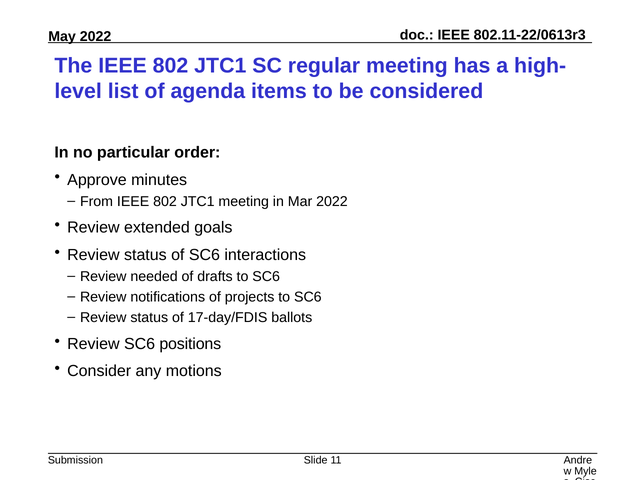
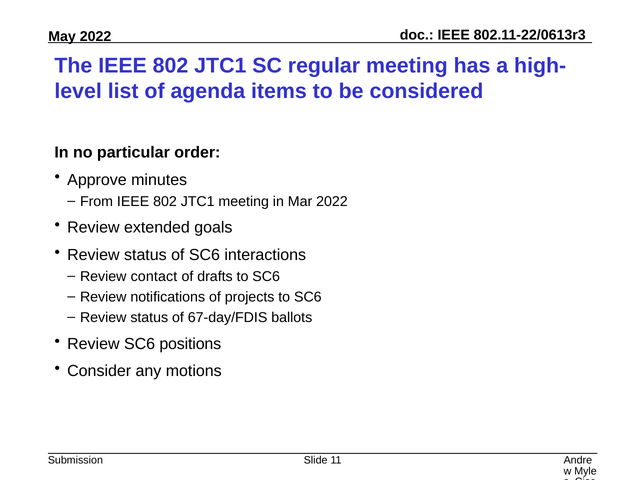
needed: needed -> contact
17-day/FDIS: 17-day/FDIS -> 67-day/FDIS
